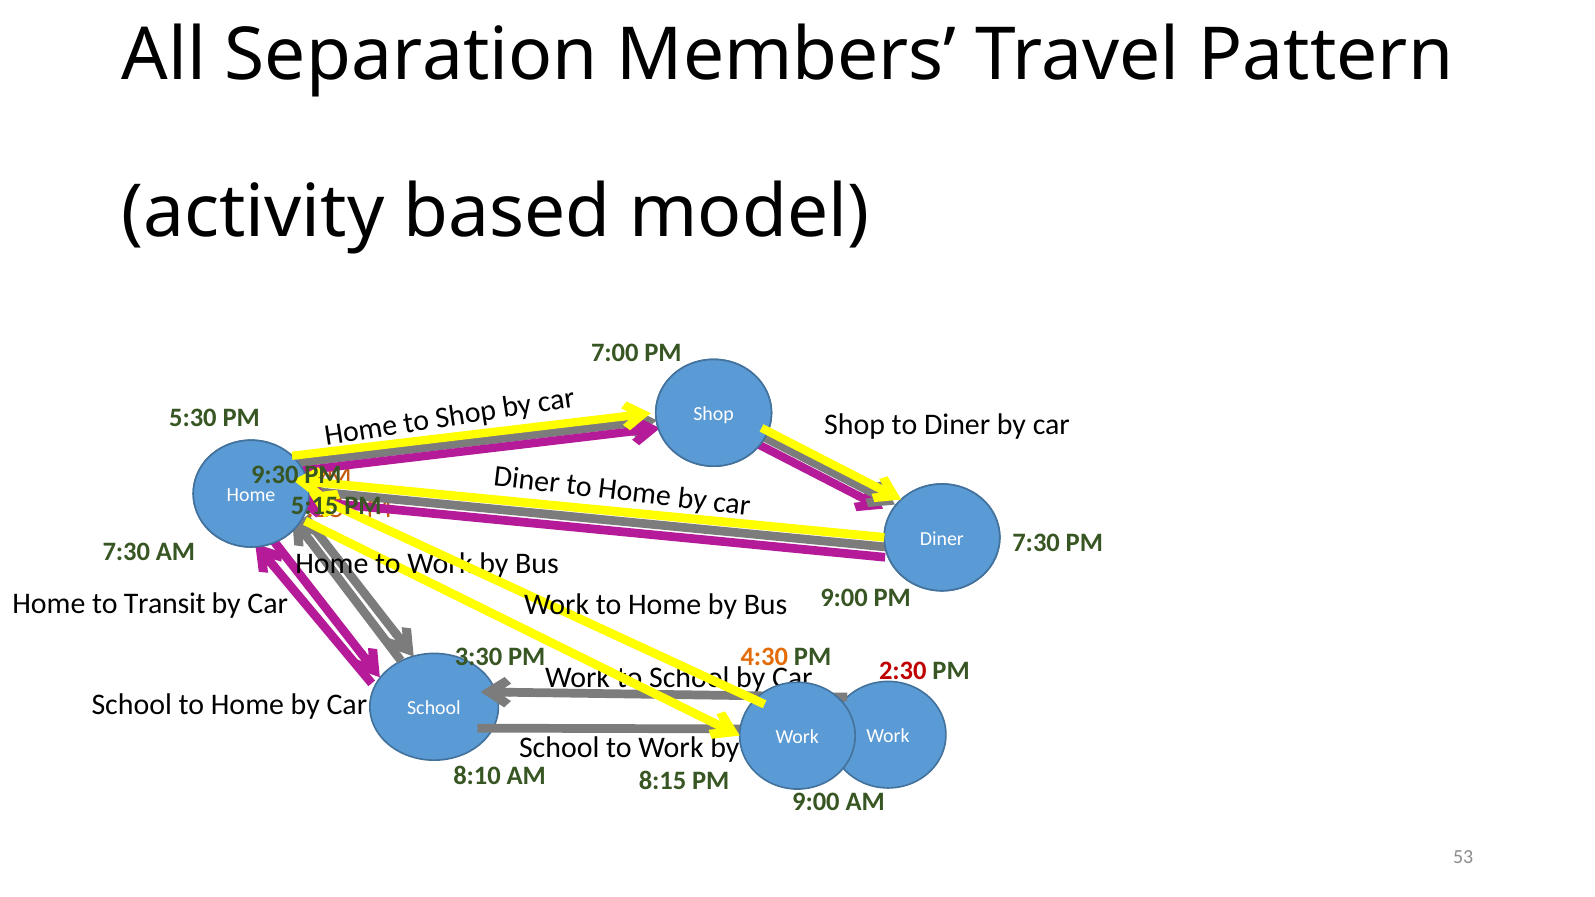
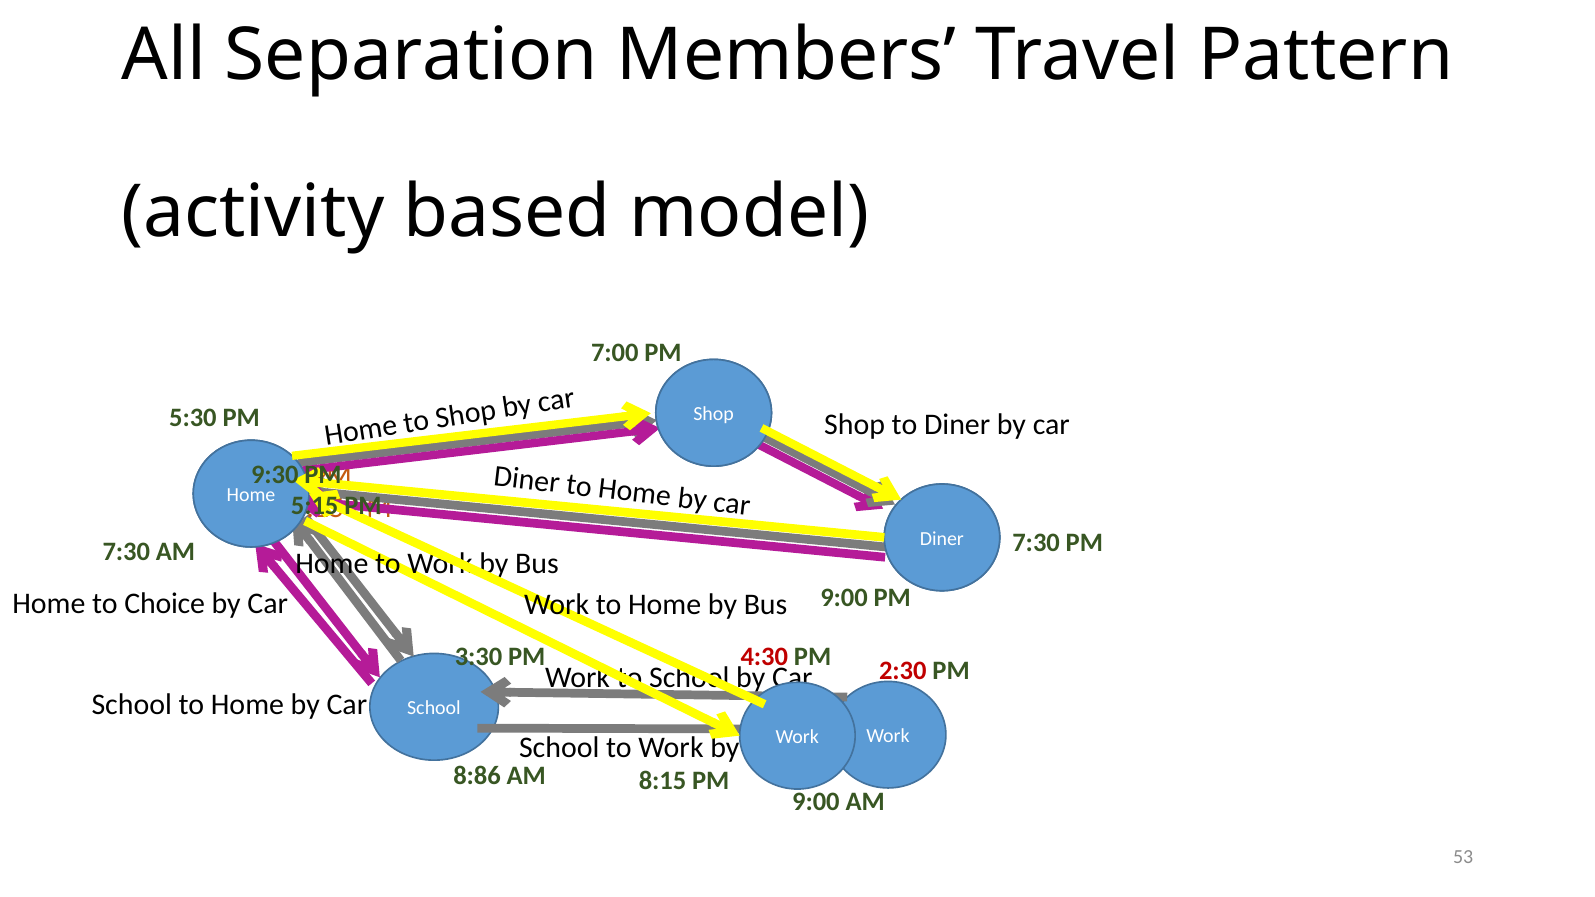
Transit: Transit -> Choice
4:30 colour: orange -> red
8:10: 8:10 -> 8:86
